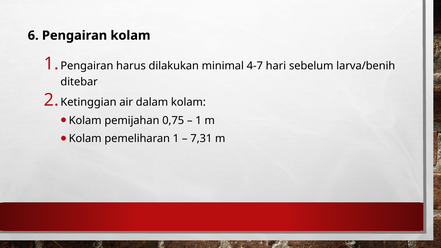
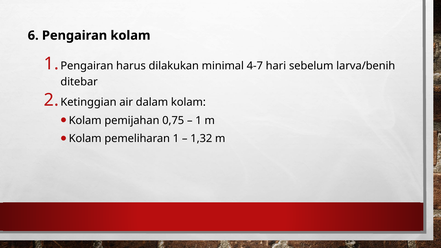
7,31: 7,31 -> 1,32
